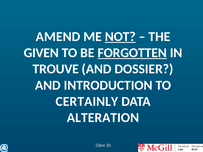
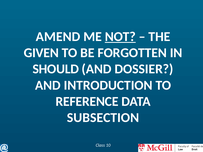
FORGOTTEN underline: present -> none
TROUVE: TROUVE -> SHOULD
CERTAINLY: CERTAINLY -> REFERENCE
ALTERATION: ALTERATION -> SUBSECTION
